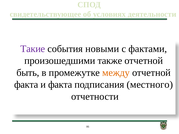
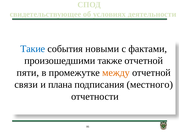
Такие colour: purple -> blue
быть: быть -> пяти
факта at (26, 85): факта -> связи
и факта: факта -> плана
